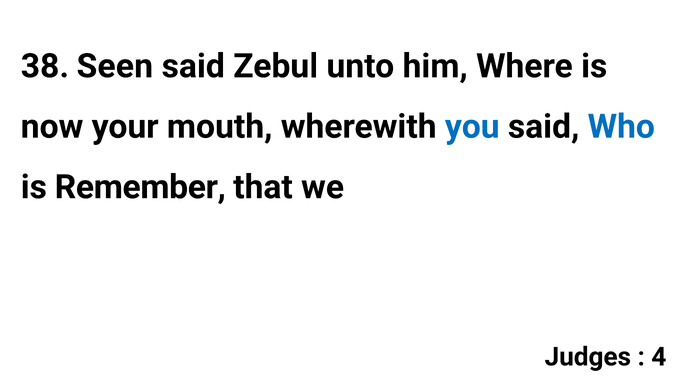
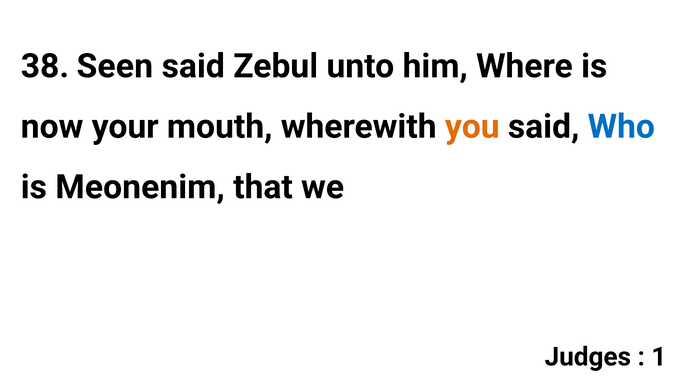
you colour: blue -> orange
Remember: Remember -> Meonenim
4: 4 -> 1
